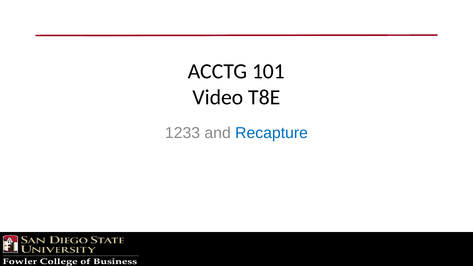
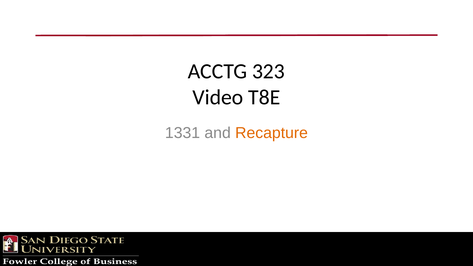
101: 101 -> 323
1233: 1233 -> 1331
Recapture colour: blue -> orange
